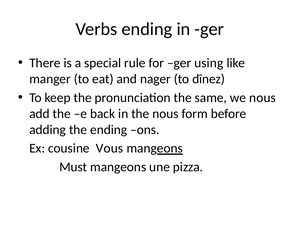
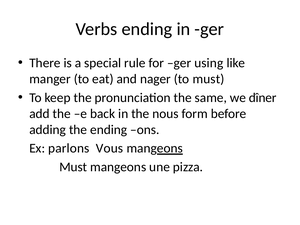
to dînez: dînez -> must
we nous: nous -> dîner
cousine: cousine -> parlons
